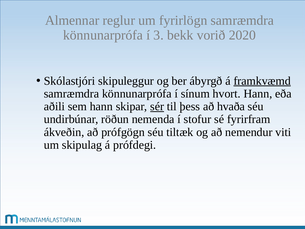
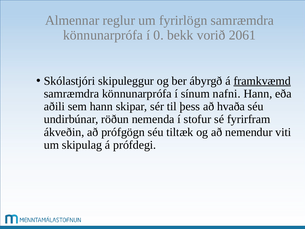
3: 3 -> 0
2020: 2020 -> 2061
hvort: hvort -> nafni
sér underline: present -> none
